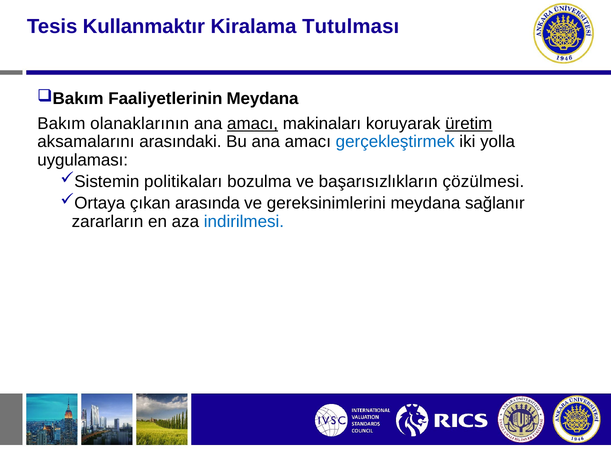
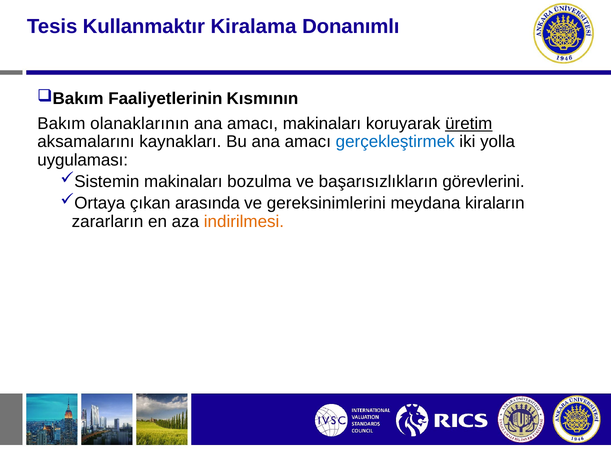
Tutulması: Tutulması -> Donanımlı
Faaliyetlerinin Meydana: Meydana -> Kısmının
amacı at (253, 124) underline: present -> none
arasındaki: arasındaki -> kaynakları
politikaları at (183, 182): politikaları -> makinaları
çözülmesi: çözülmesi -> görevlerini
sağlanır: sağlanır -> kiraların
indirilmesi colour: blue -> orange
